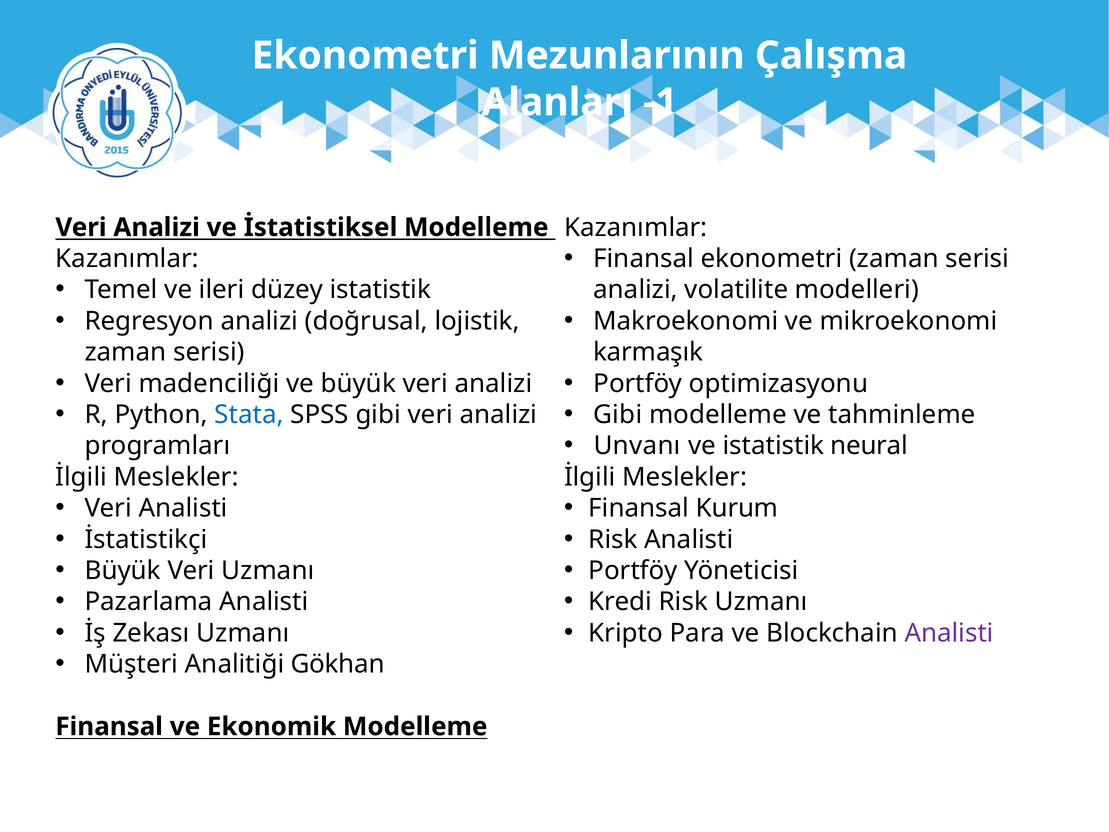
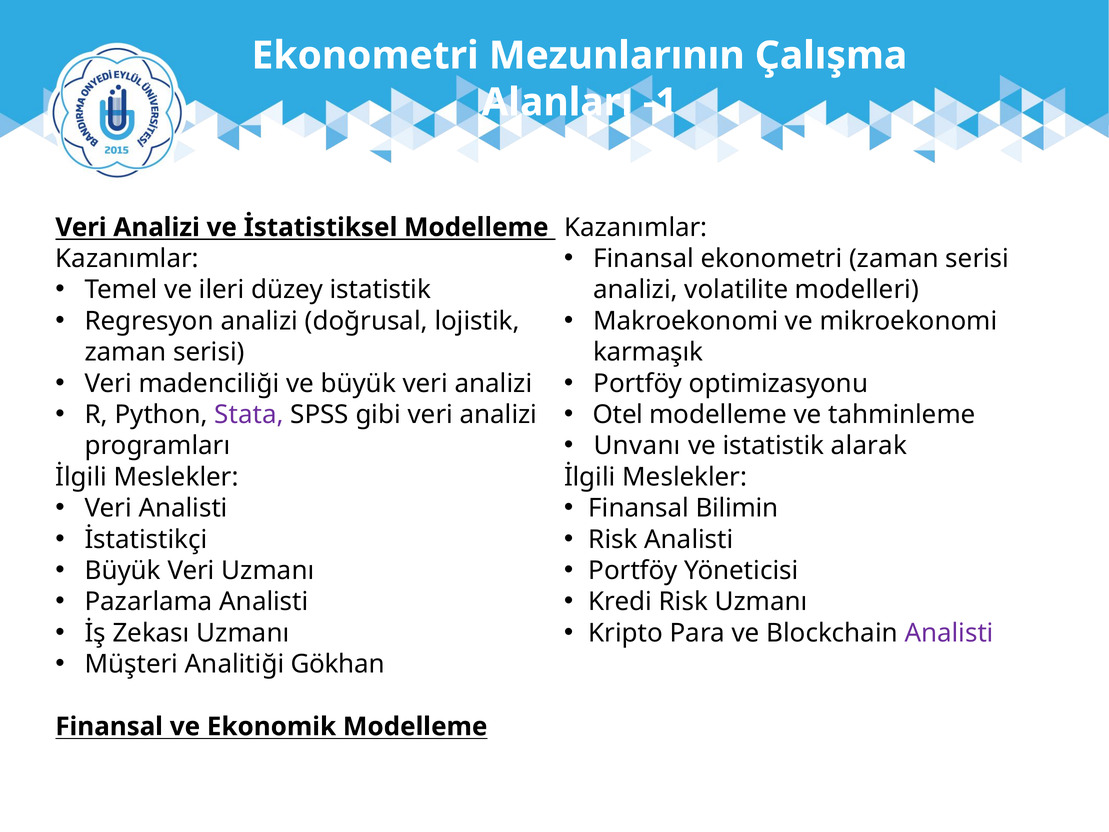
Stata colour: blue -> purple
Gibi at (618, 414): Gibi -> Otel
neural: neural -> alarak
Kurum: Kurum -> Bilimin
